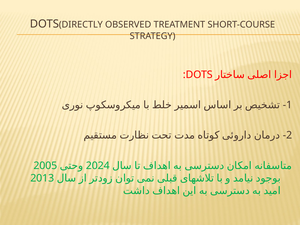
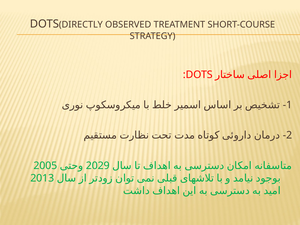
2024: 2024 -> 2029
